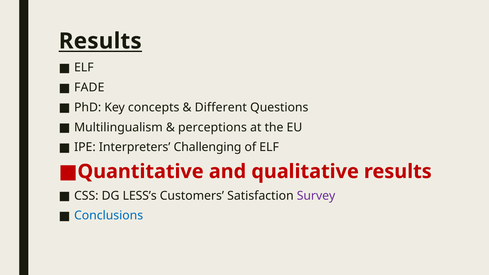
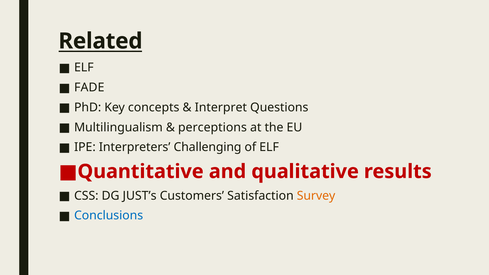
Results at (100, 41): Results -> Related
Different: Different -> Interpret
LESS’s: LESS’s -> JUST’s
Survey colour: purple -> orange
